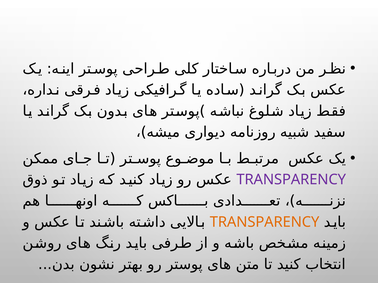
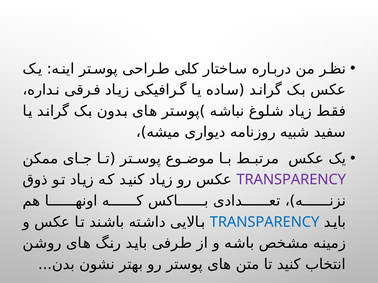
TRANSPARENCY at (265, 222) colour: orange -> blue
